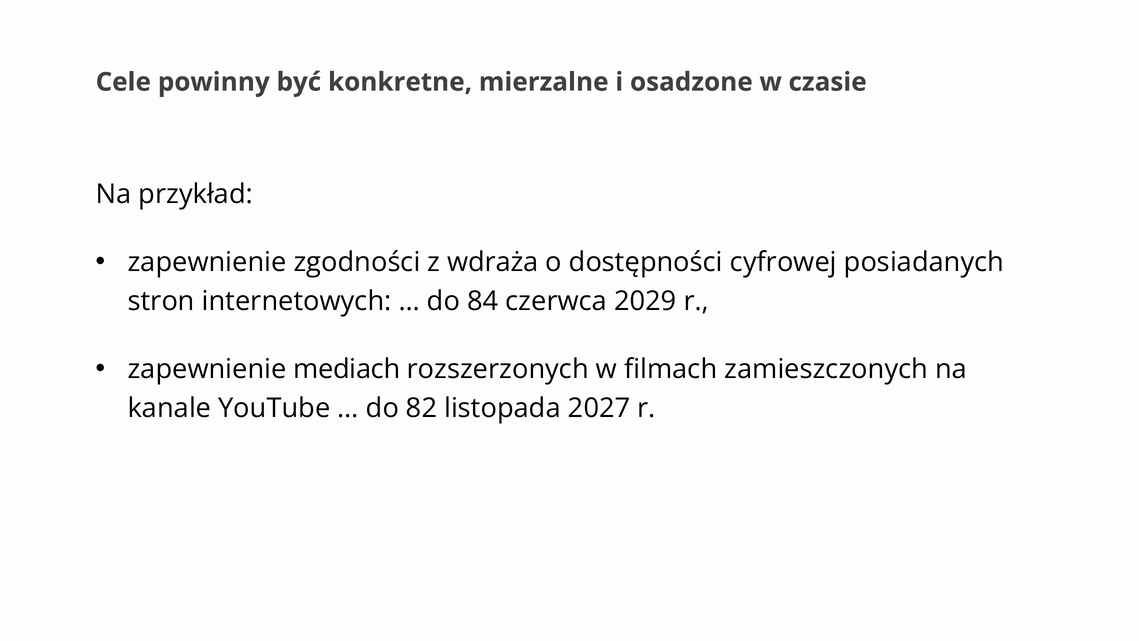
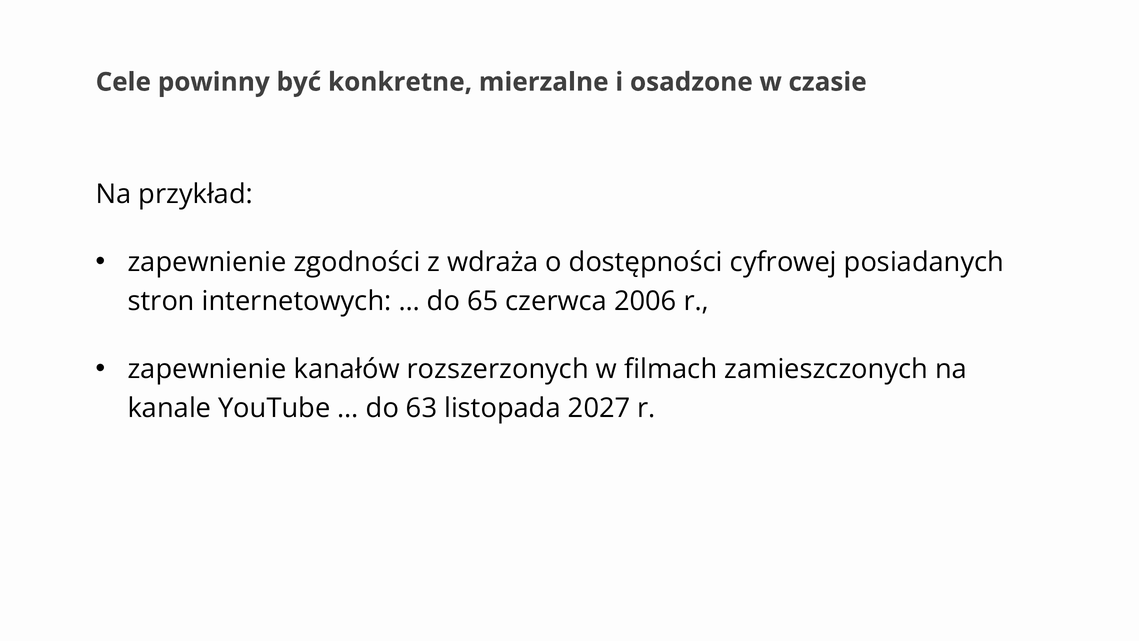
84: 84 -> 65
2029: 2029 -> 2006
mediach: mediach -> kanałów
82: 82 -> 63
